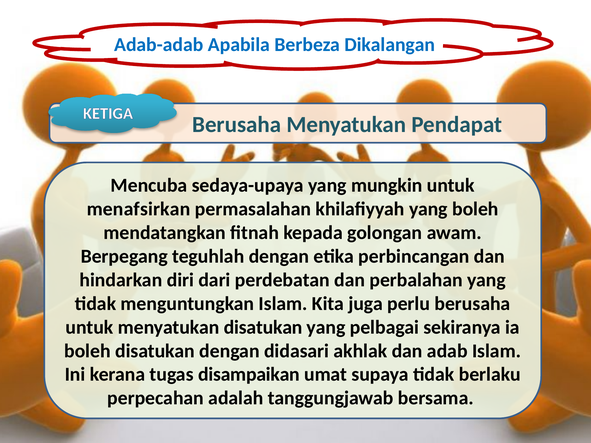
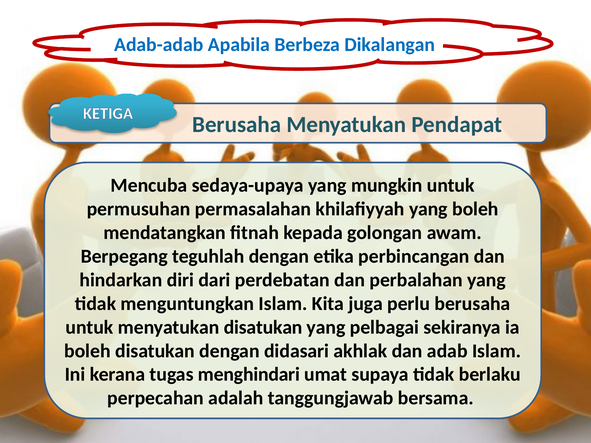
menafsirkan: menafsirkan -> permusuhan
disampaikan: disampaikan -> menghindari
